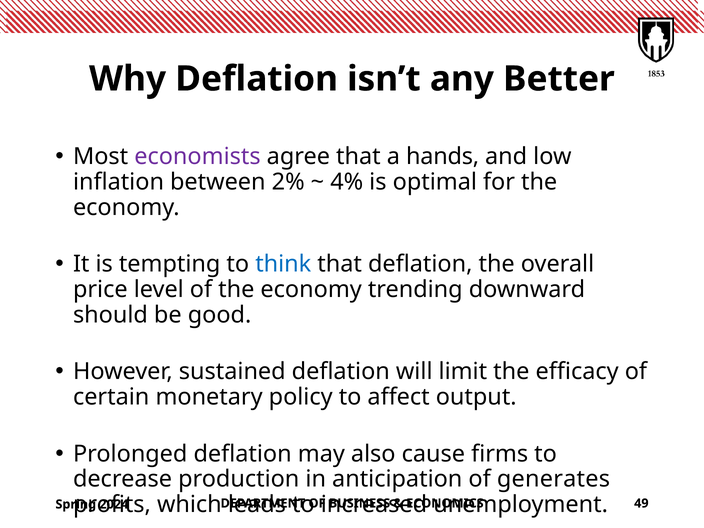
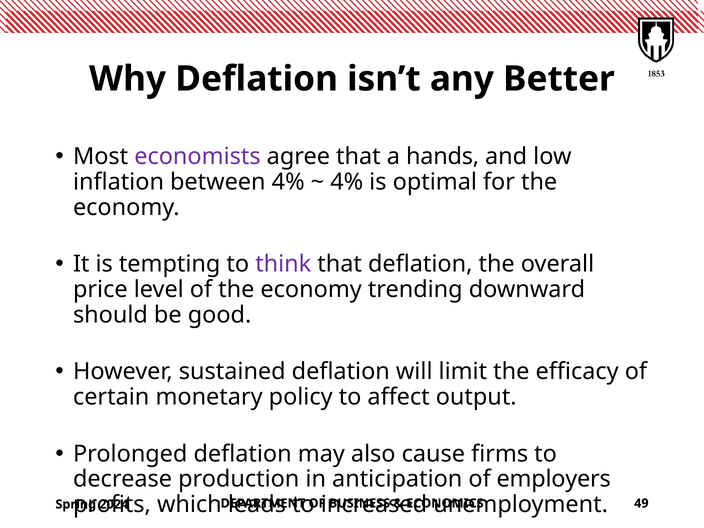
between 2%: 2% -> 4%
think colour: blue -> purple
generates: generates -> employers
